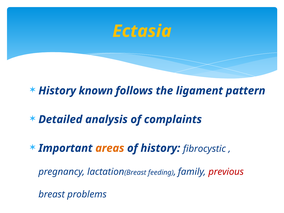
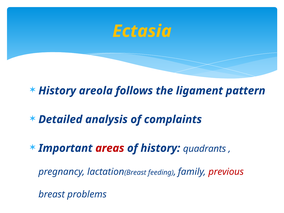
known: known -> areola
areas colour: orange -> red
fibrocystic: fibrocystic -> quadrants
